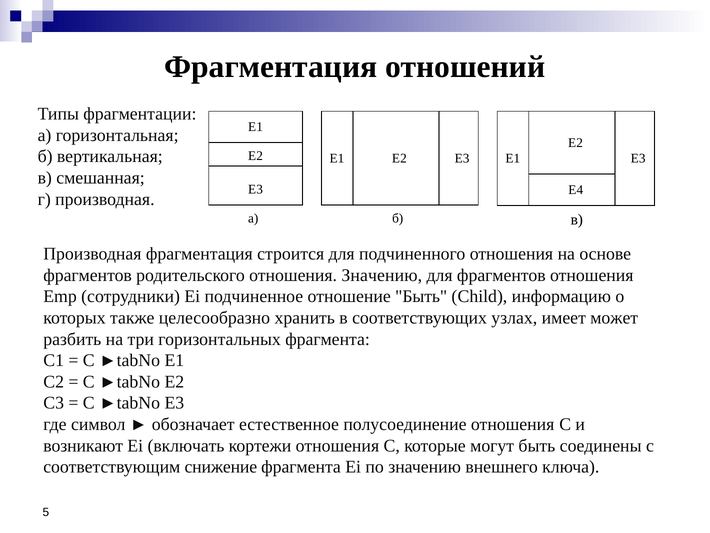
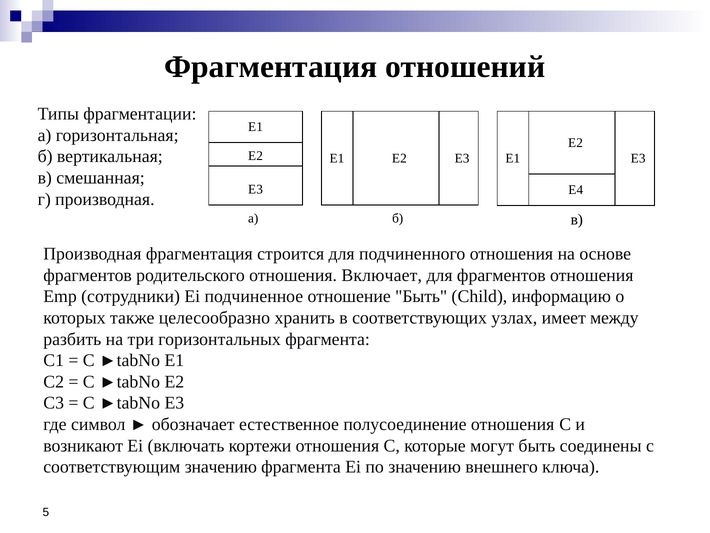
отношения Значению: Значению -> Включает
может: может -> между
соответствующим снижение: снижение -> значению
